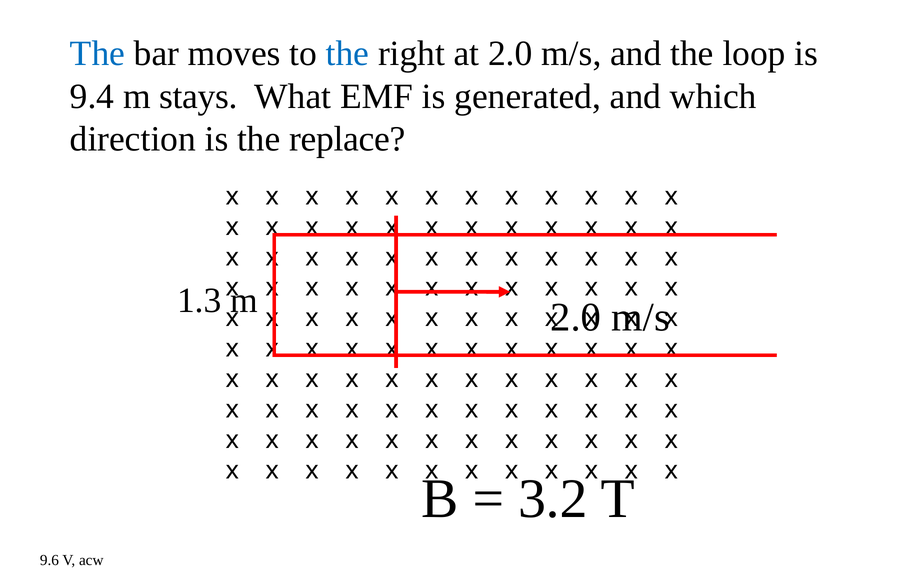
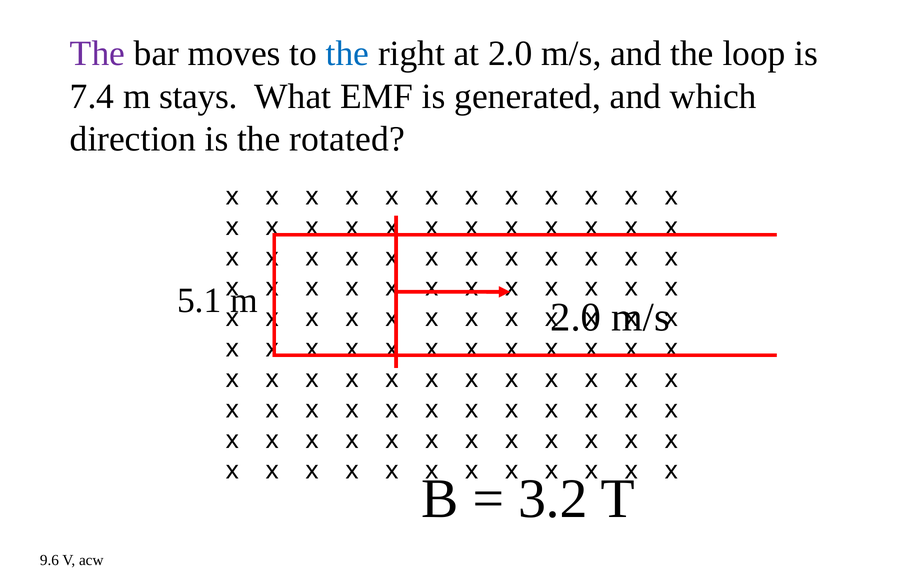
The at (97, 54) colour: blue -> purple
9.4: 9.4 -> 7.4
replace: replace -> rotated
1.3: 1.3 -> 5.1
